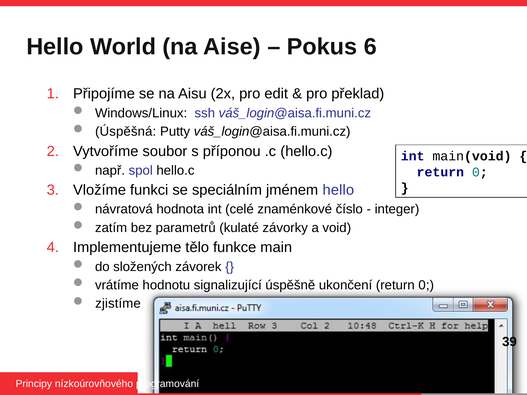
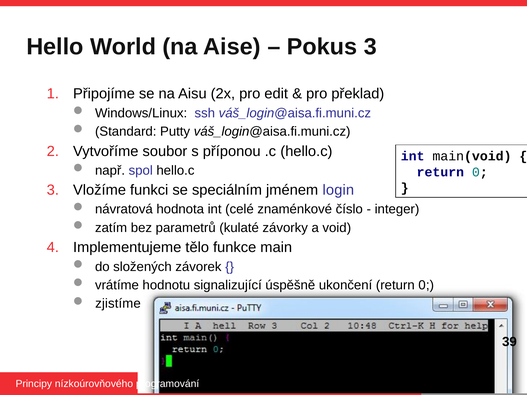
Pokus 6: 6 -> 3
Úspěšná: Úspěšná -> Standard
jménem hello: hello -> login
